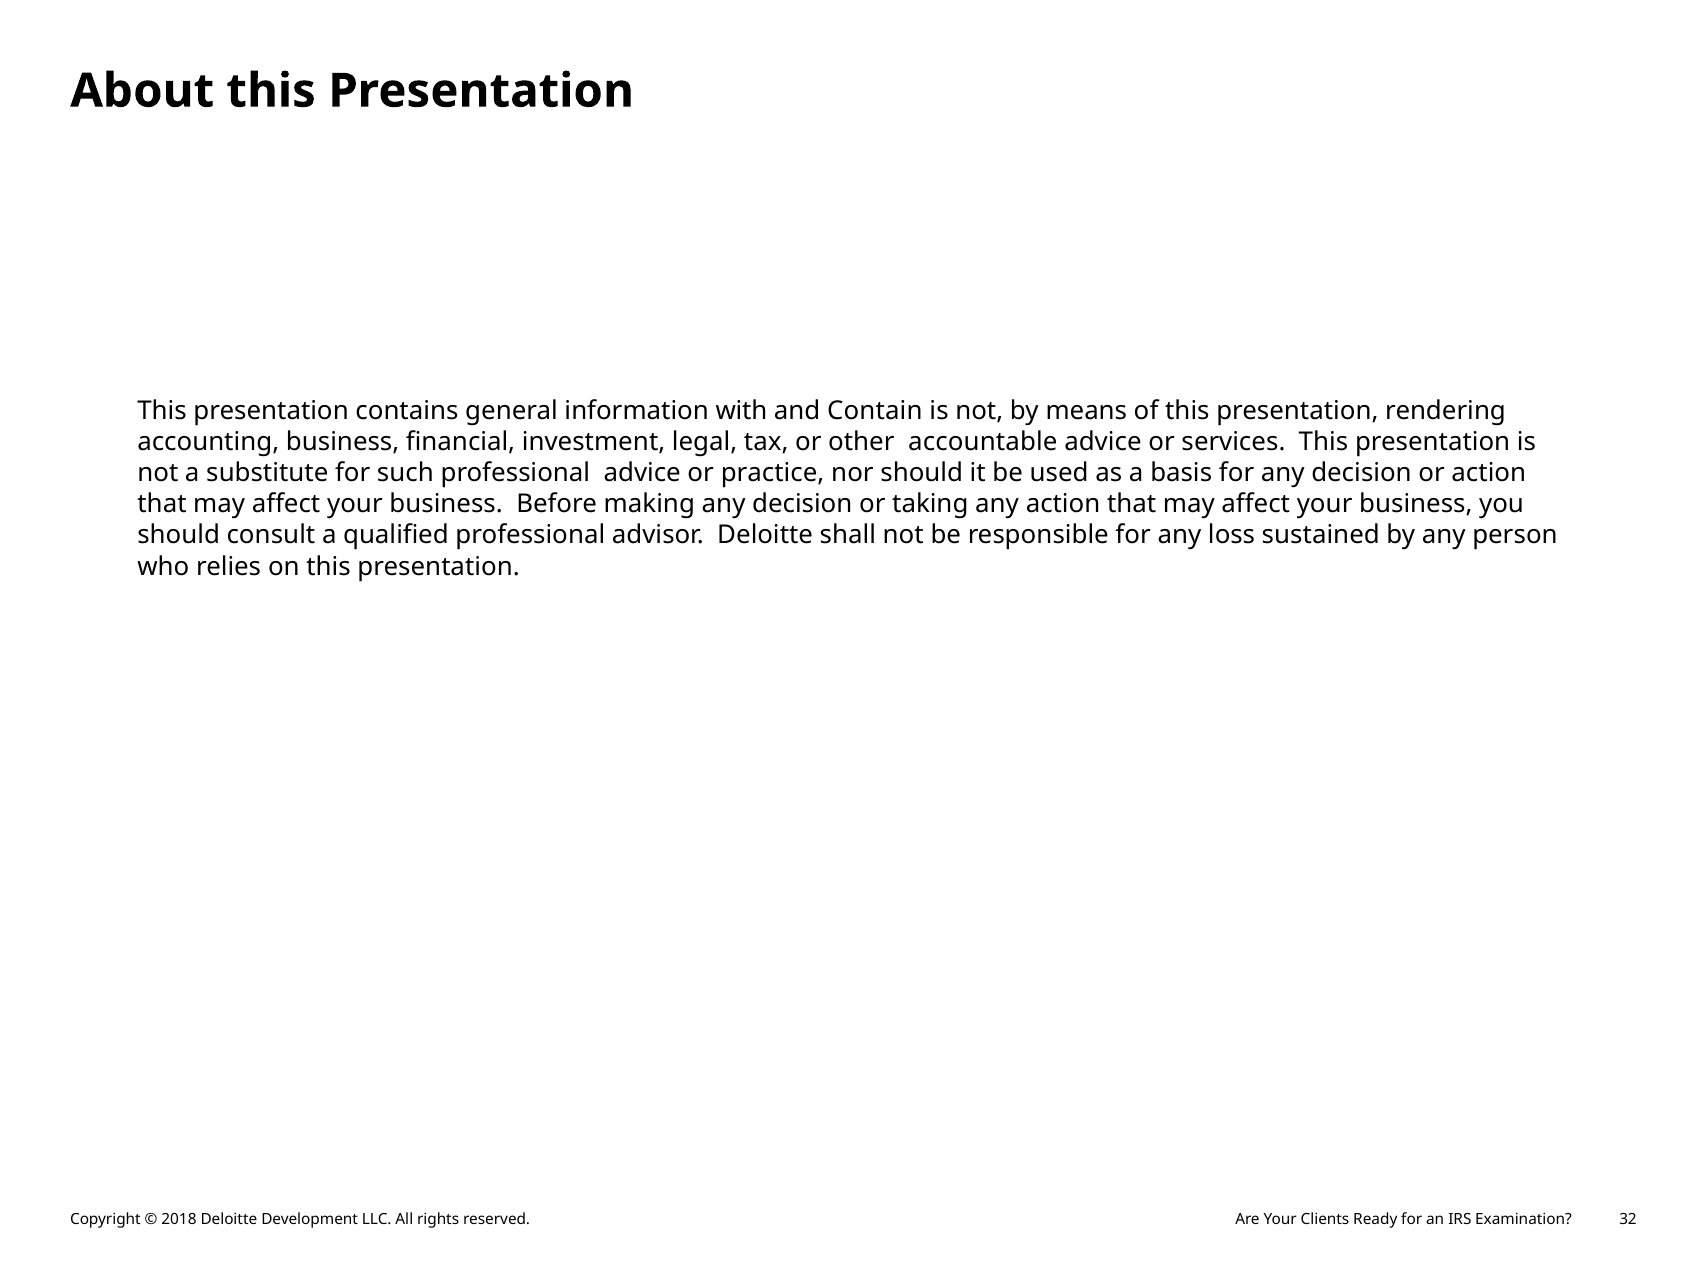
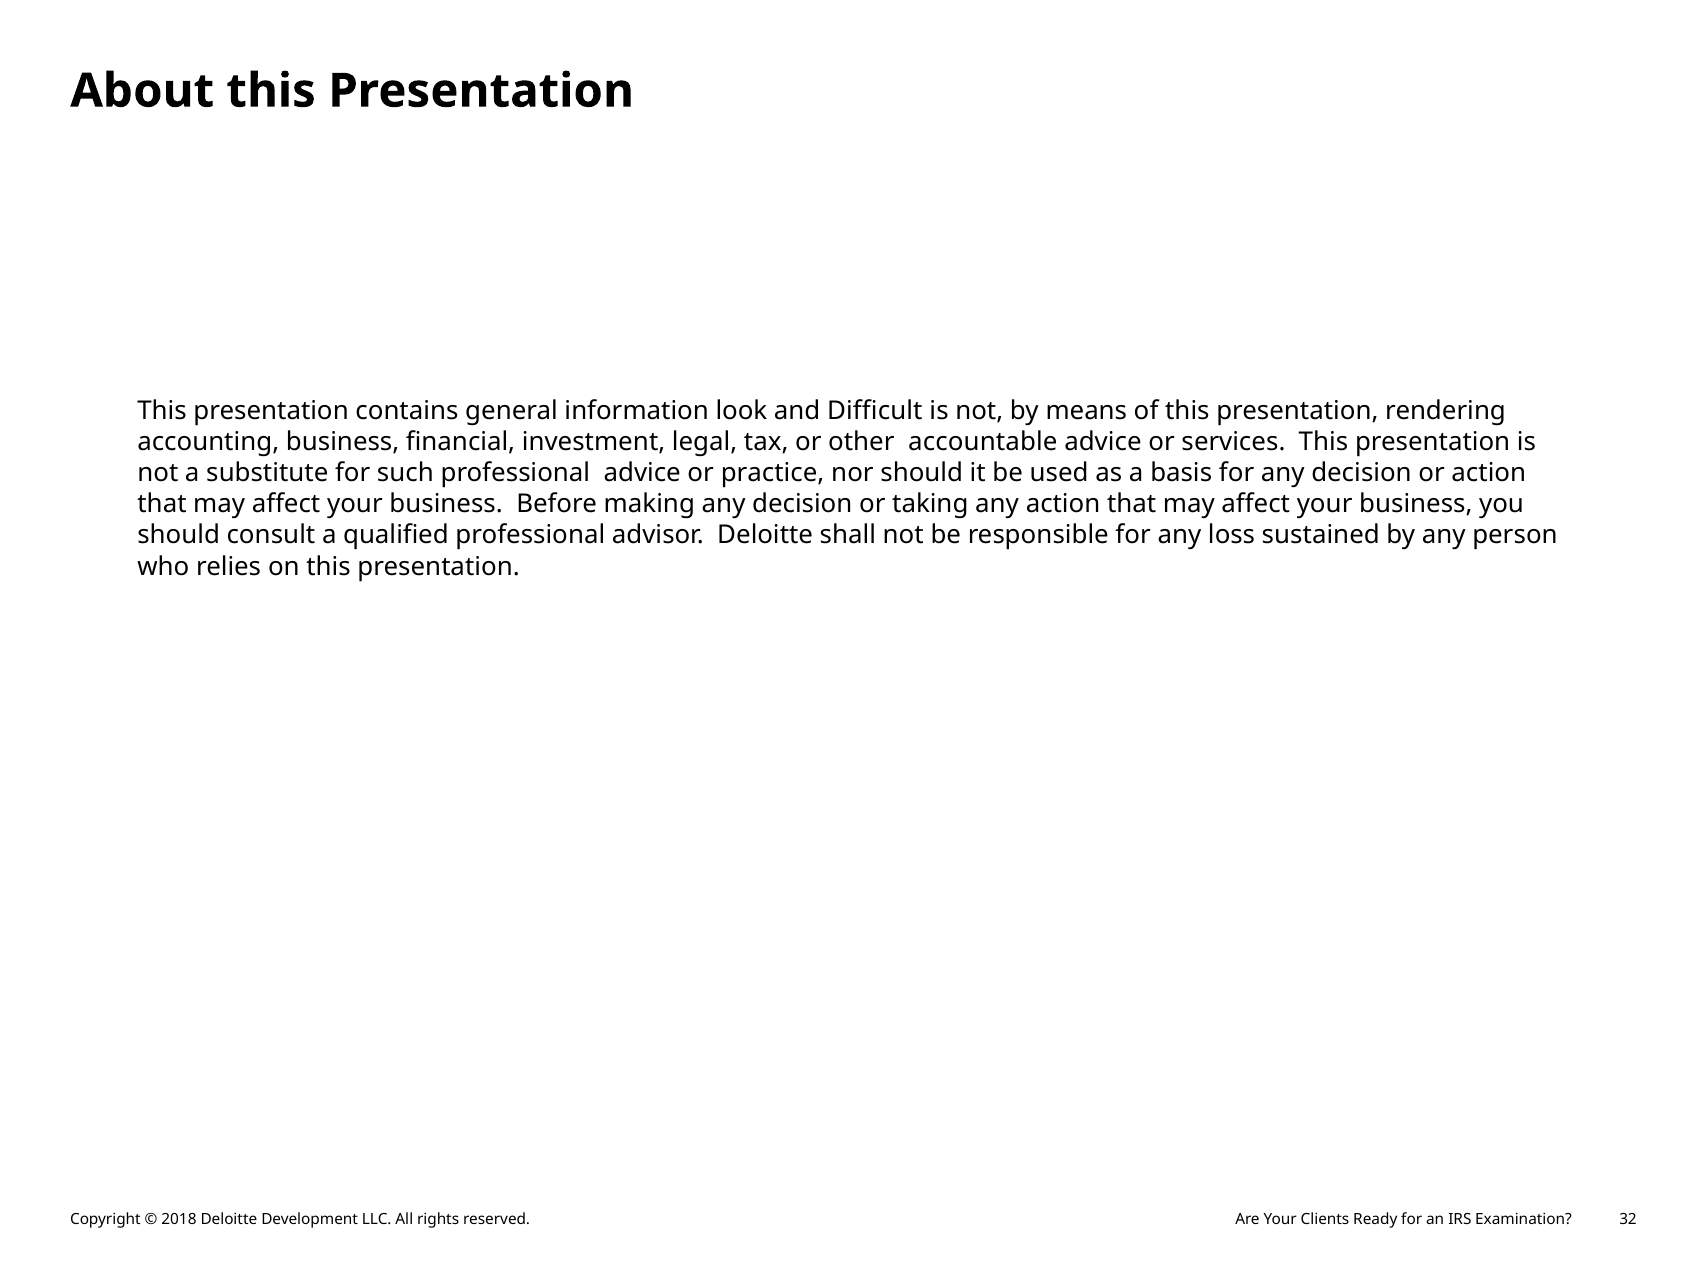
with: with -> look
Contain: Contain -> Difficult
